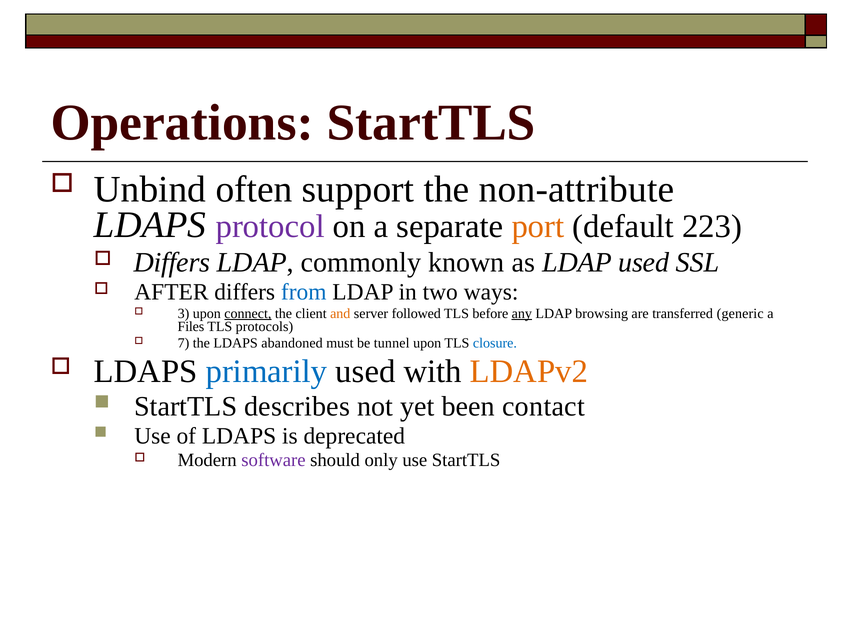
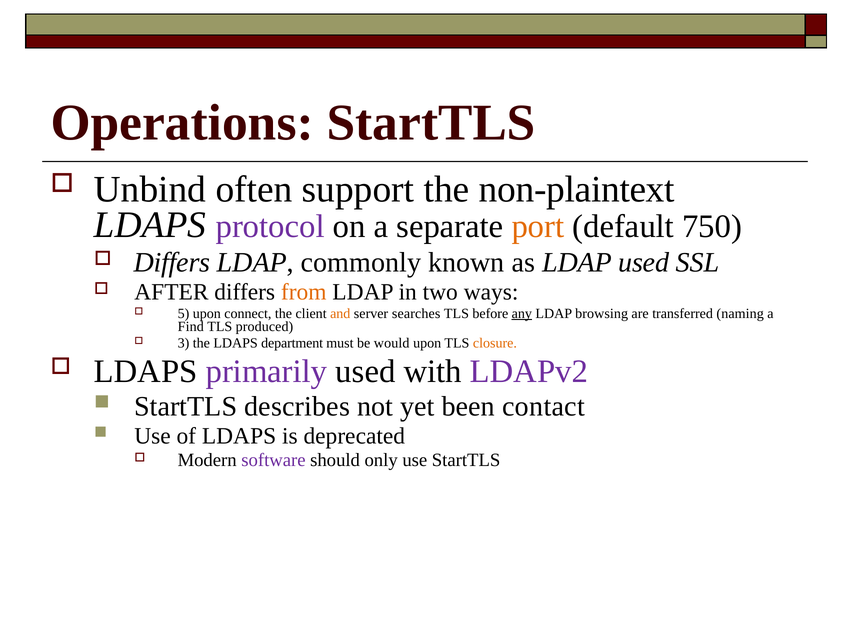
non-attribute: non-attribute -> non-plaintext
223: 223 -> 750
from colour: blue -> orange
3: 3 -> 5
connect underline: present -> none
followed: followed -> searches
generic: generic -> naming
Files: Files -> Find
protocols: protocols -> produced
7: 7 -> 3
abandoned: abandoned -> department
tunnel: tunnel -> would
closure colour: blue -> orange
primarily colour: blue -> purple
LDAPv2 colour: orange -> purple
